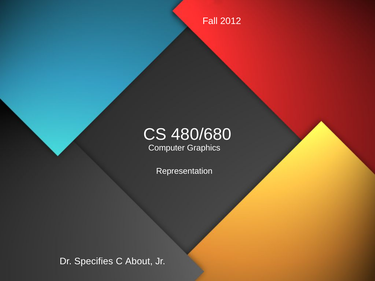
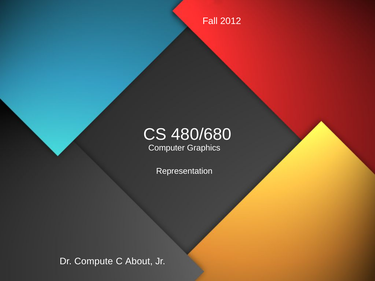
Specifies: Specifies -> Compute
